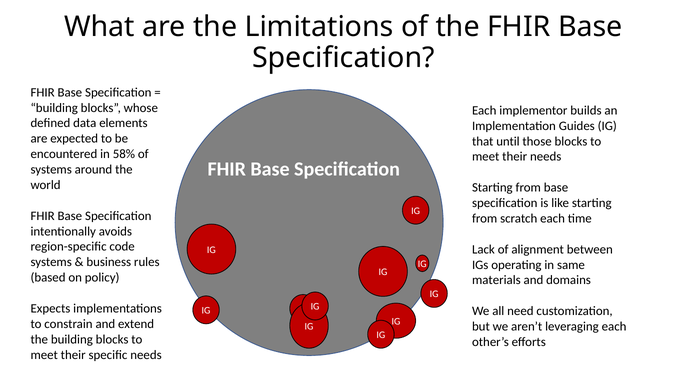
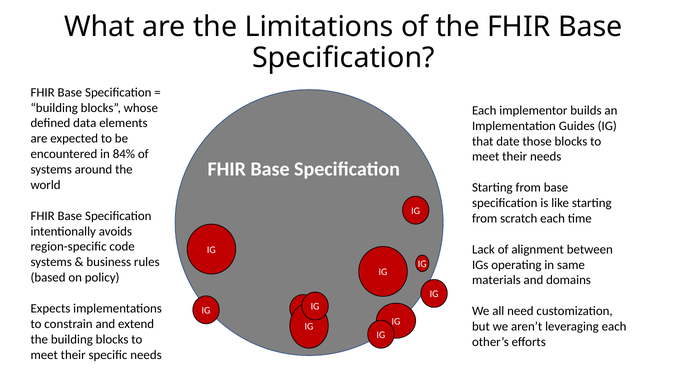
until: until -> date
58%: 58% -> 84%
